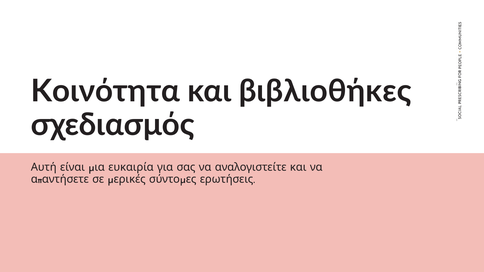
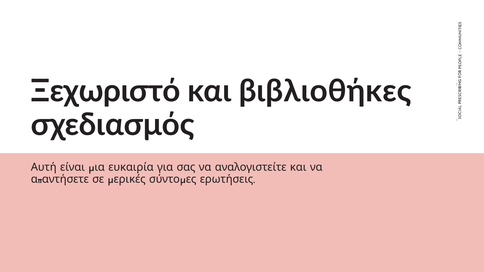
Κοινότητα: Κοινότητα -> Ξεχωριστό
